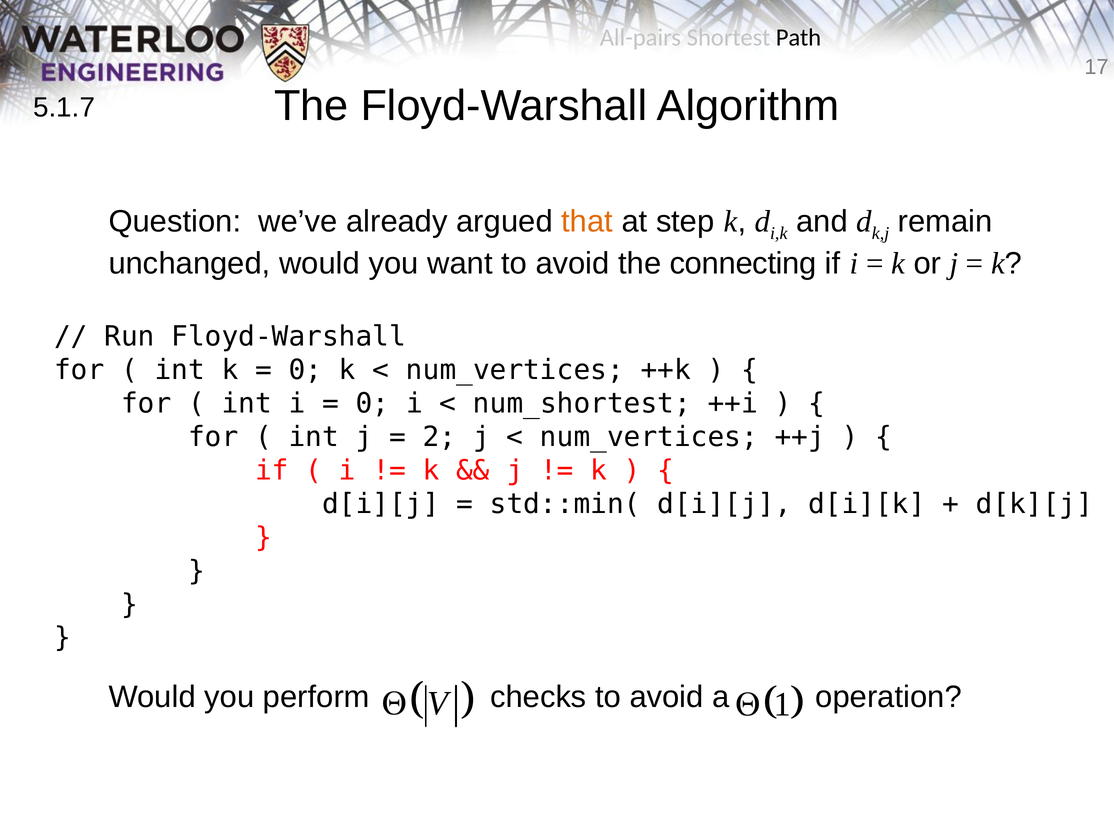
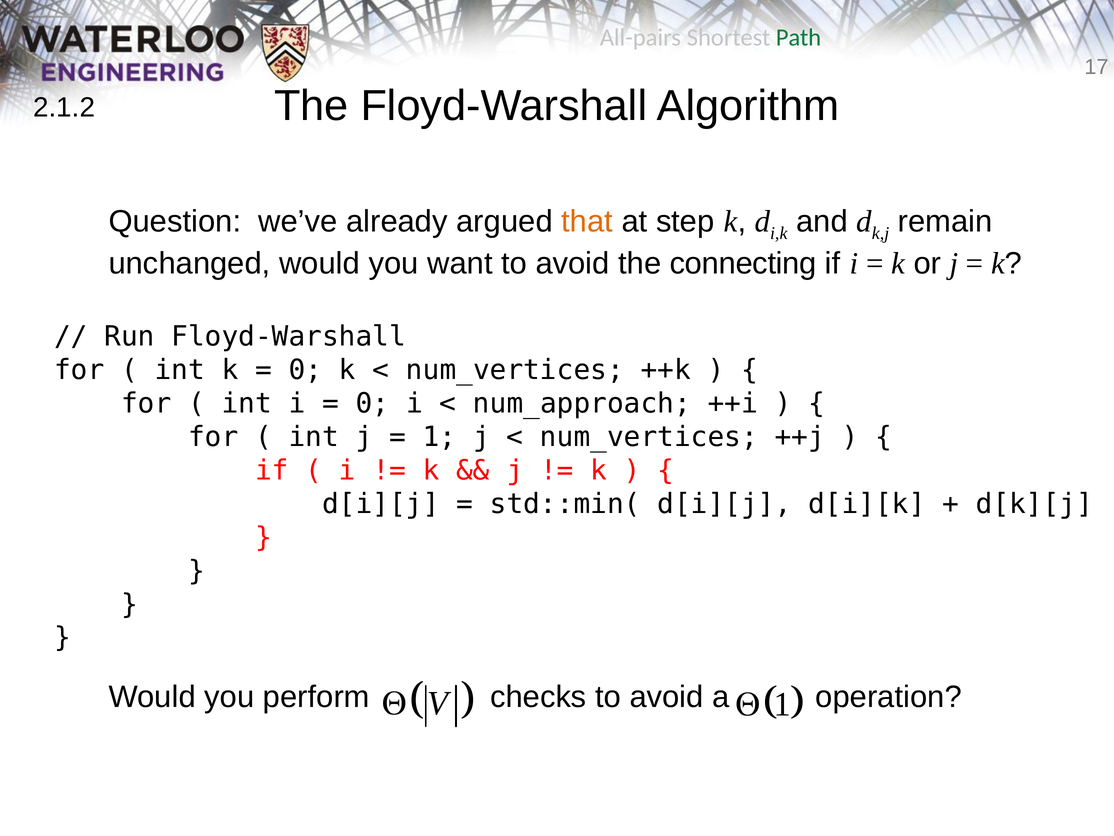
Path colour: black -> green
5.1.7: 5.1.7 -> 2.1.2
num_shortest: num_shortest -> num_approach
2 at (440, 437): 2 -> 1
